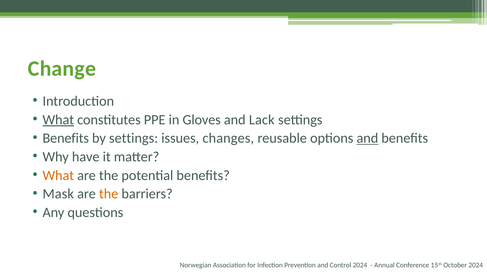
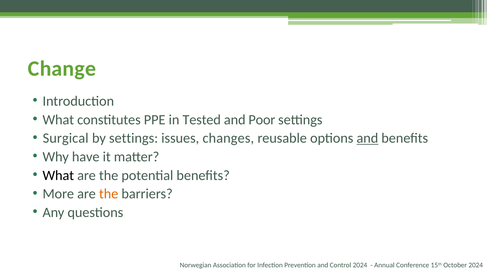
What at (58, 120) underline: present -> none
Gloves: Gloves -> Tested
Lack: Lack -> Poor
Benefits at (66, 138): Benefits -> Surgical
What at (58, 175) colour: orange -> black
Mask: Mask -> More
